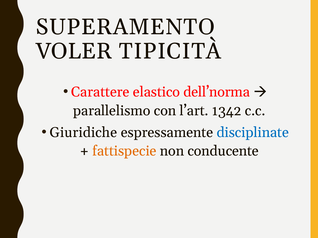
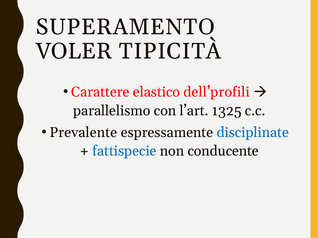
dell’norma: dell’norma -> dell’profili
1342: 1342 -> 1325
Giuridiche: Giuridiche -> Prevalente
fattispecie colour: orange -> blue
